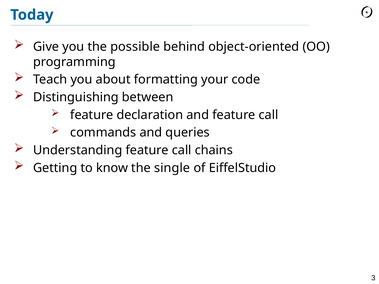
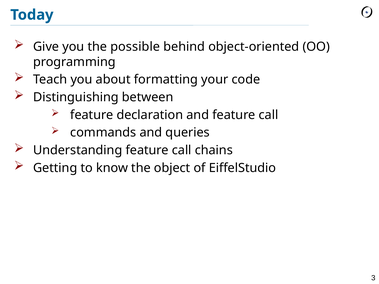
single: single -> object
